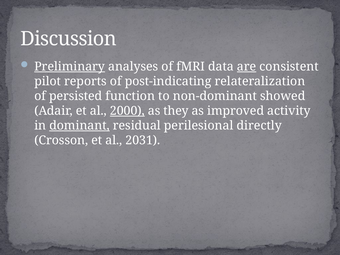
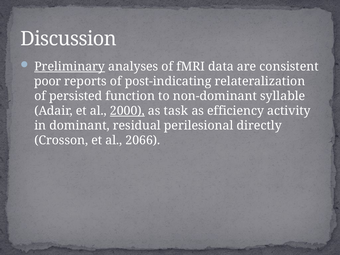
are underline: present -> none
pilot: pilot -> poor
showed: showed -> syllable
they: they -> task
improved: improved -> efficiency
dominant underline: present -> none
2031: 2031 -> 2066
